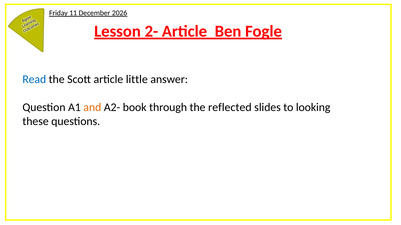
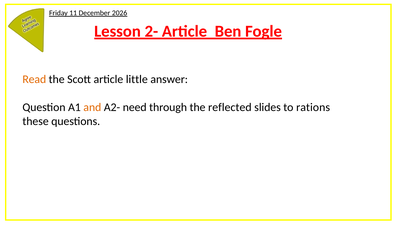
Read colour: blue -> orange
book: book -> need
looking: looking -> rations
